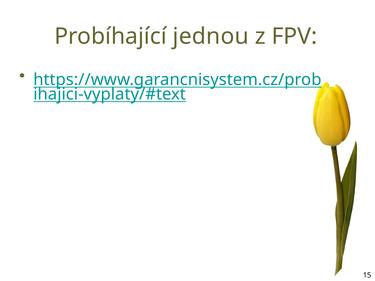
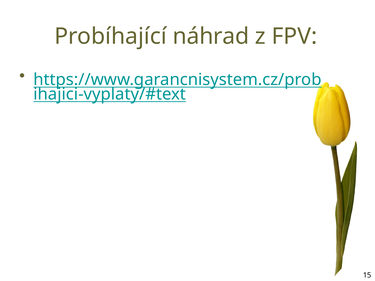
jednou: jednou -> náhrad
